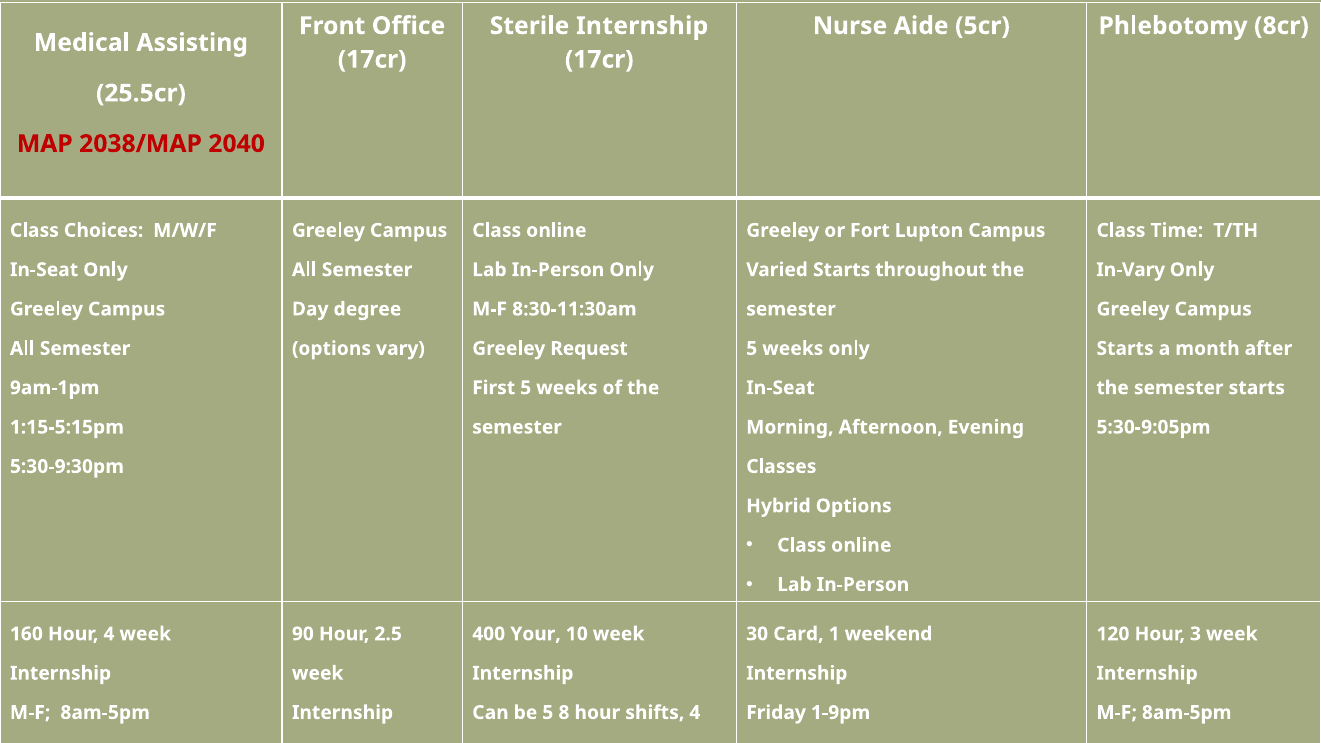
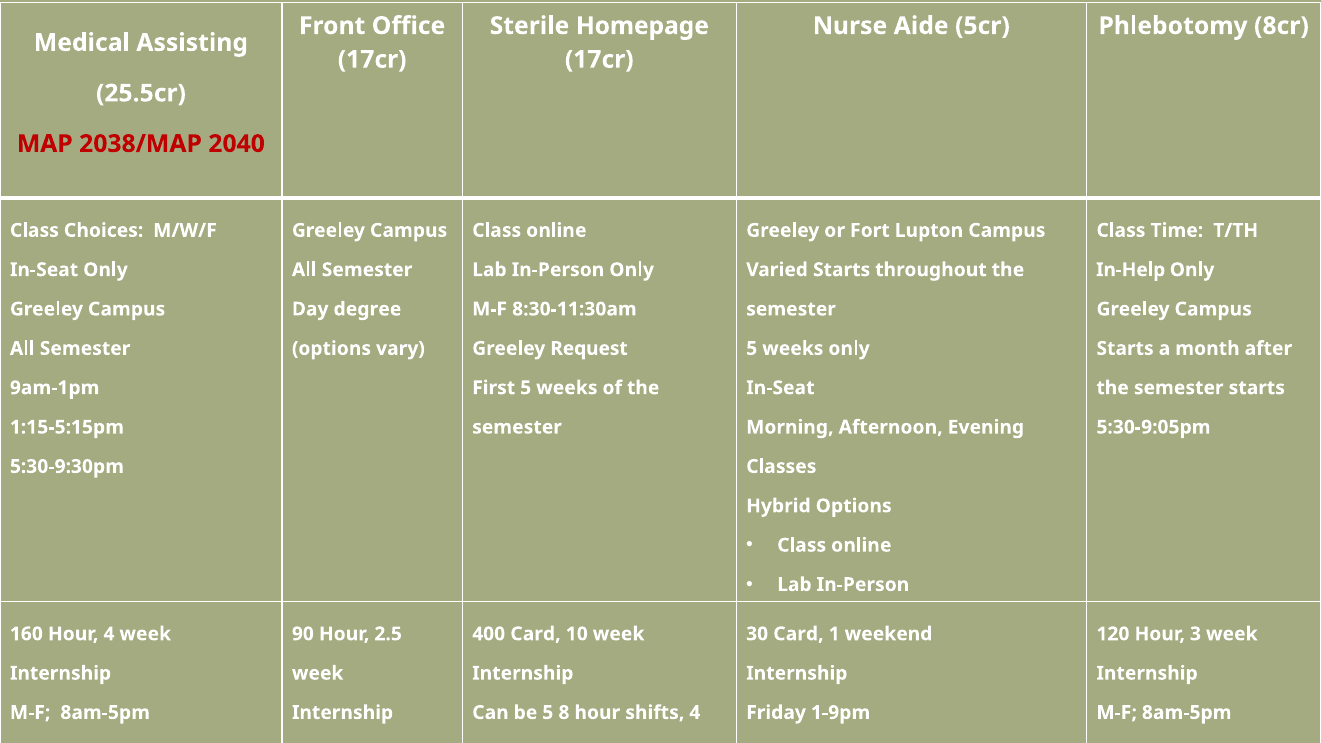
Sterile Internship: Internship -> Homepage
In-Vary: In-Vary -> In-Help
400 Your: Your -> Card
